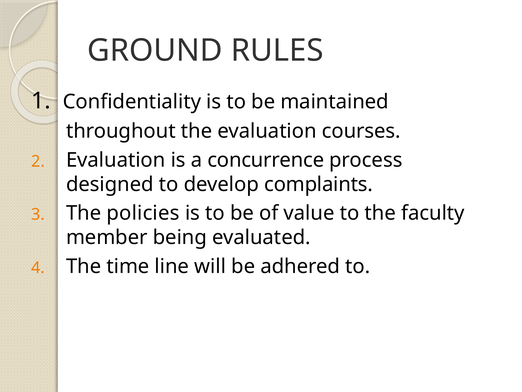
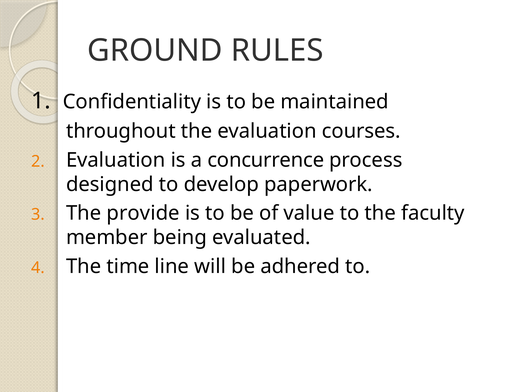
complaints: complaints -> paperwork
policies: policies -> provide
